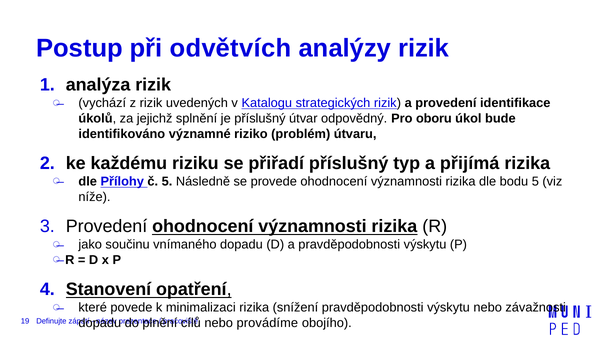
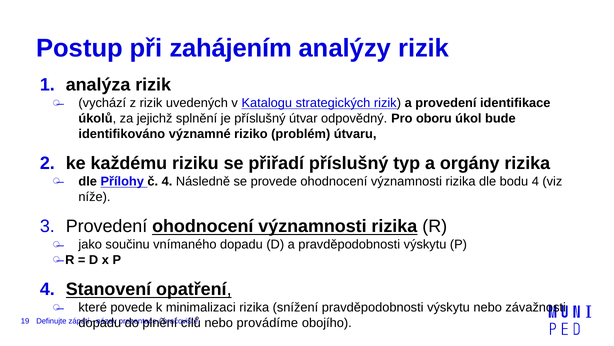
odvětvích: odvětvích -> zahájením
přijímá: přijímá -> orgány
č 5: 5 -> 4
bodu 5: 5 -> 4
